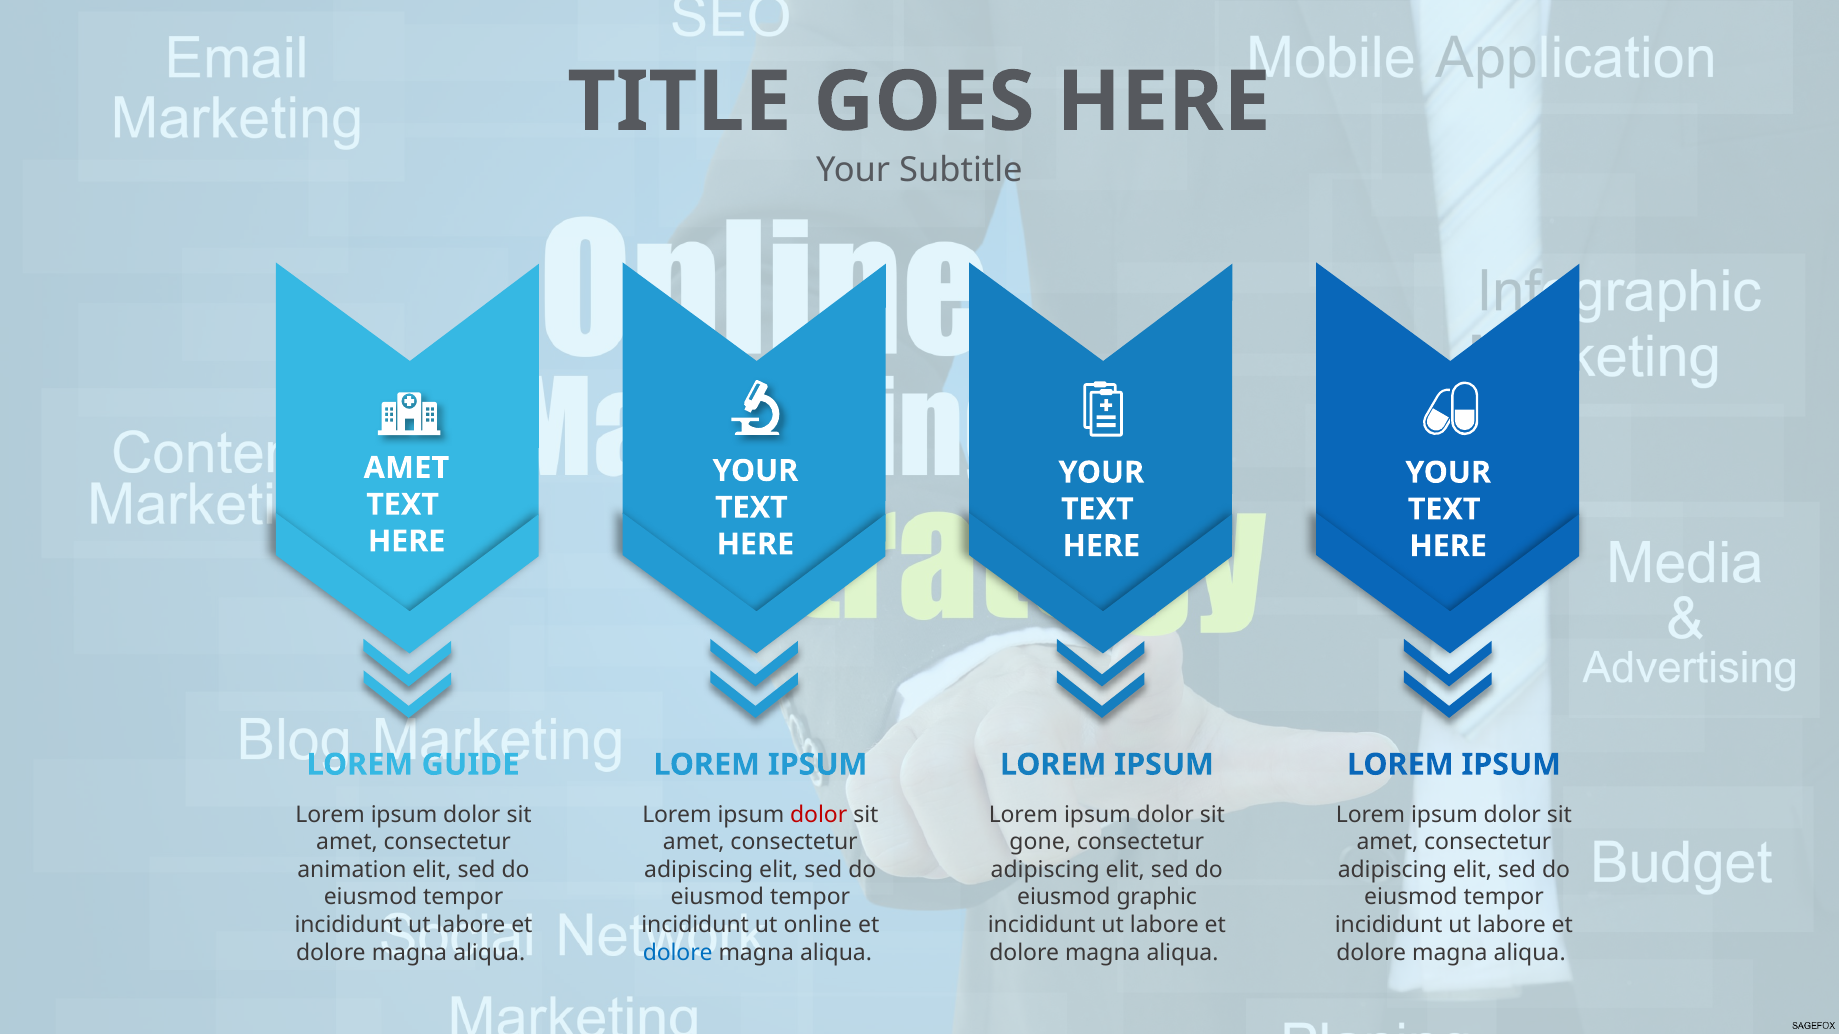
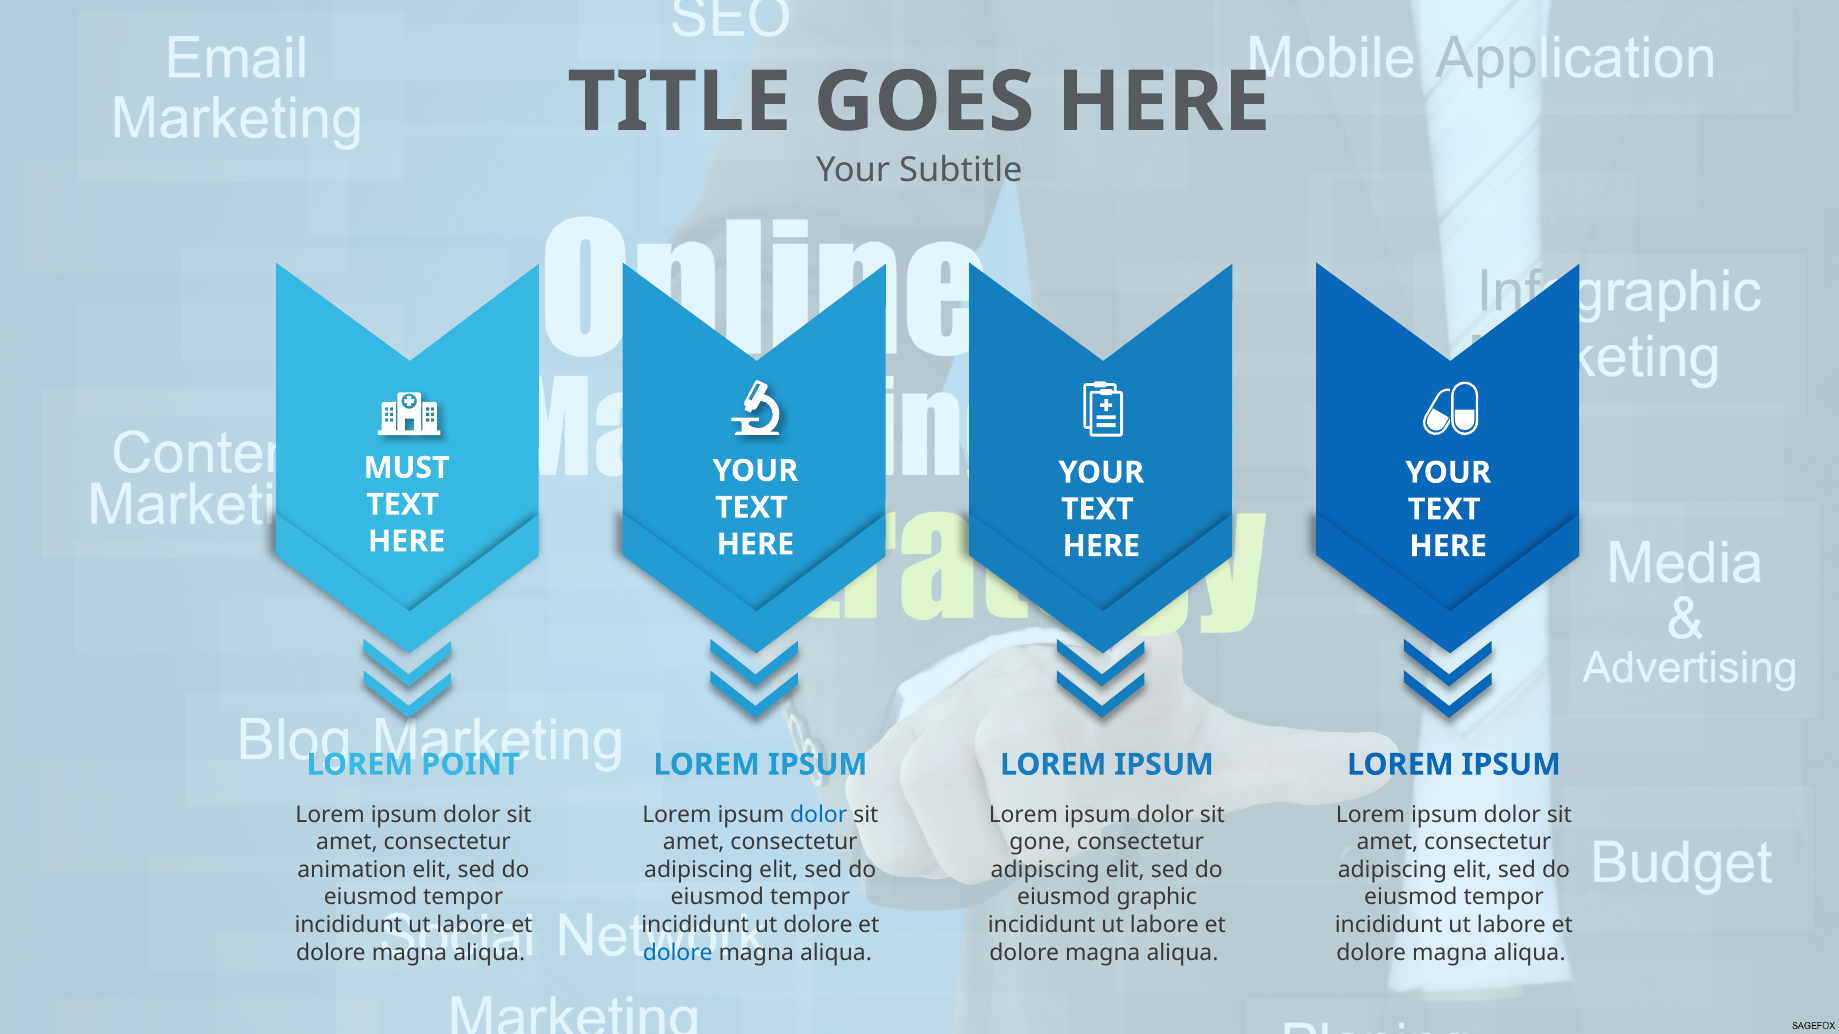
AMET at (406, 468): AMET -> MUST
GUIDE: GUIDE -> POINT
dolor at (819, 815) colour: red -> blue
ut online: online -> dolore
